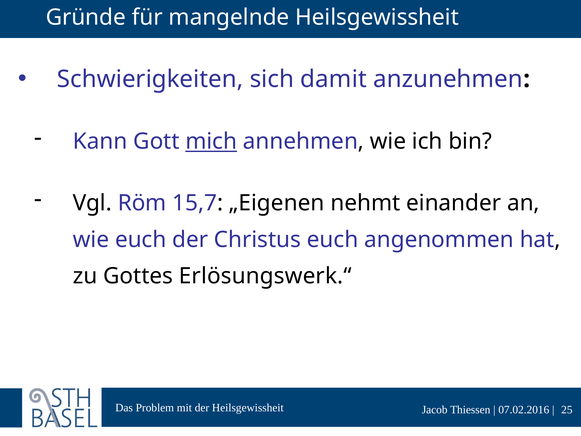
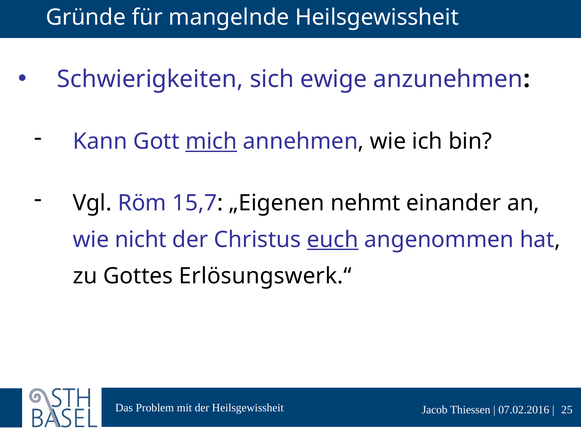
damit: damit -> ewige
wie euch: euch -> nicht
euch at (333, 239) underline: none -> present
